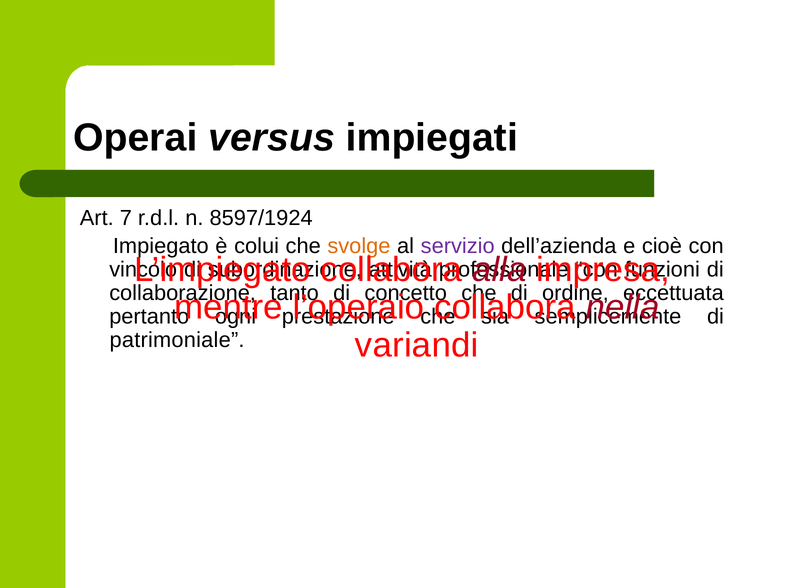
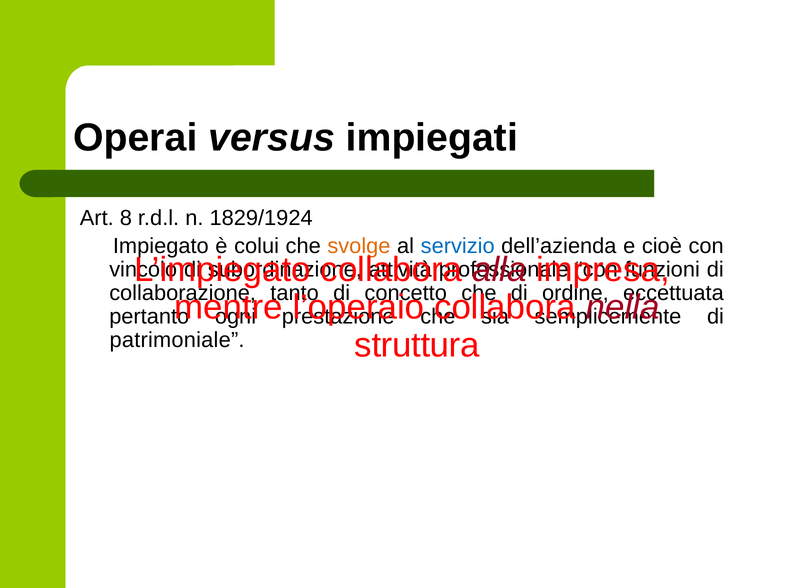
7: 7 -> 8
8597/1924: 8597/1924 -> 1829/1924
servizio colour: purple -> blue
variandi: variandi -> struttura
